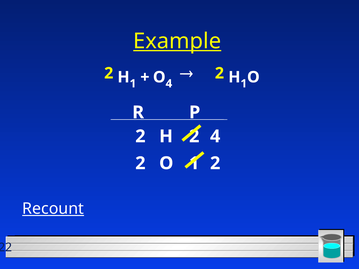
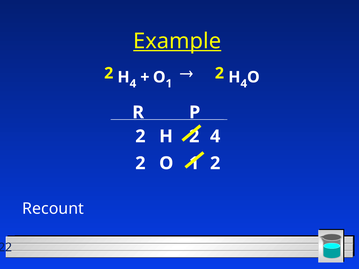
1 at (133, 84): 1 -> 4
O 4: 4 -> 1
1 at (244, 84): 1 -> 4
Recount underline: present -> none
